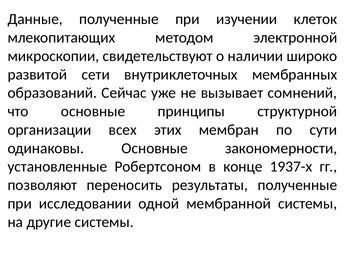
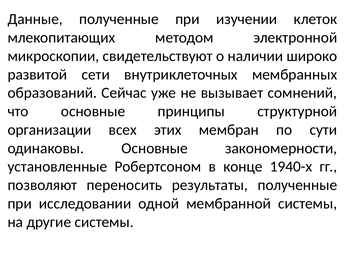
1937-х: 1937-х -> 1940-х
